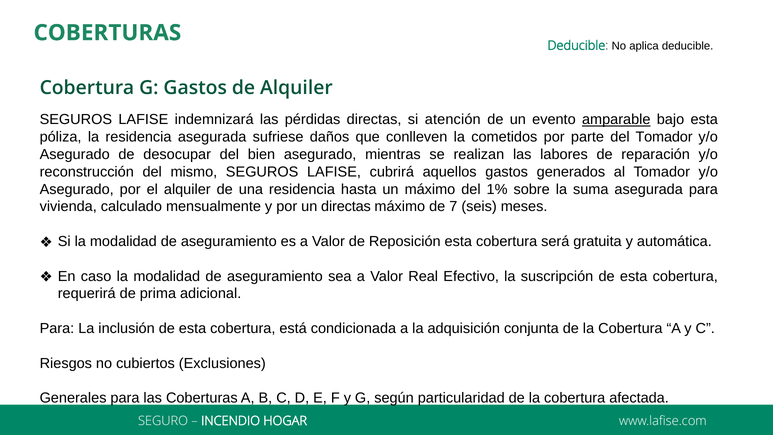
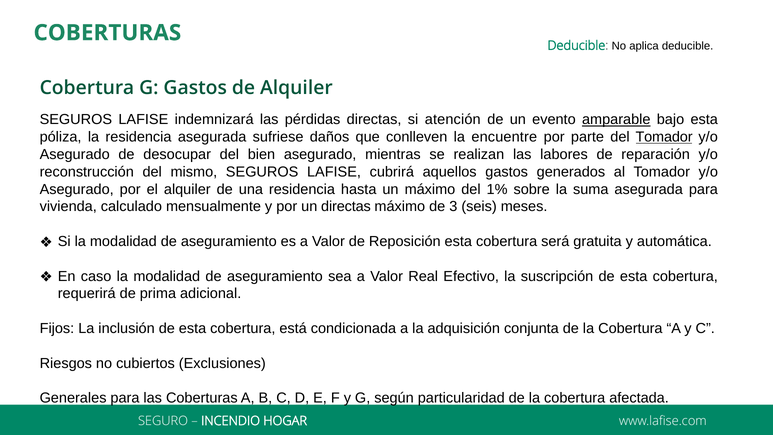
cometidos: cometidos -> encuentre
Tomador at (664, 137) underline: none -> present
7: 7 -> 3
Para at (57, 328): Para -> Fijos
